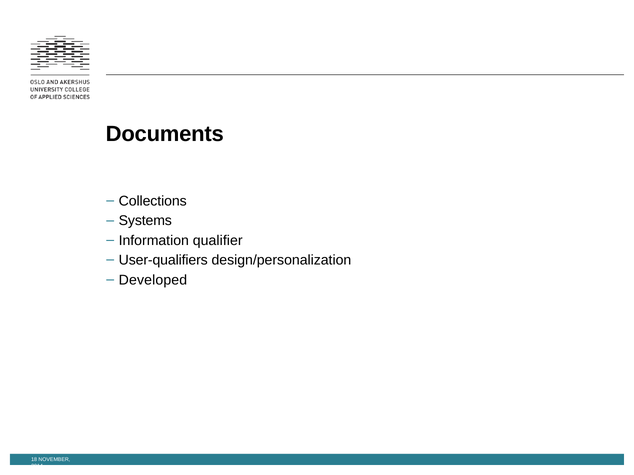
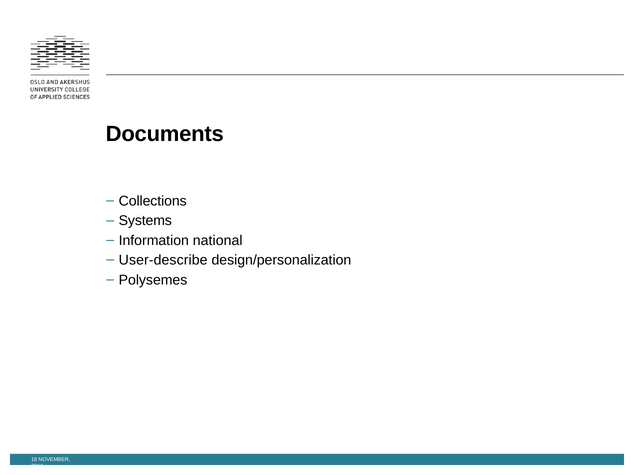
qualifier: qualifier -> national
User-qualifiers: User-qualifiers -> User-describe
Developed: Developed -> Polysemes
